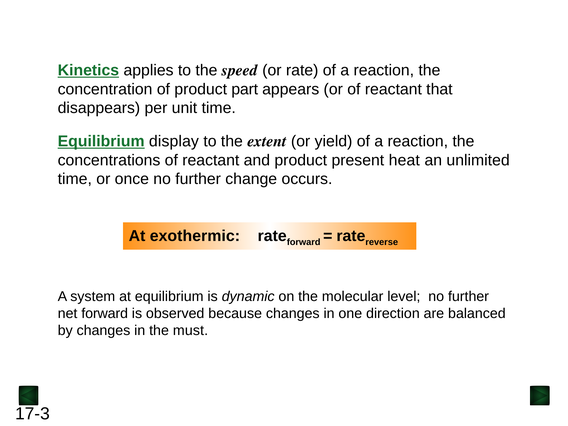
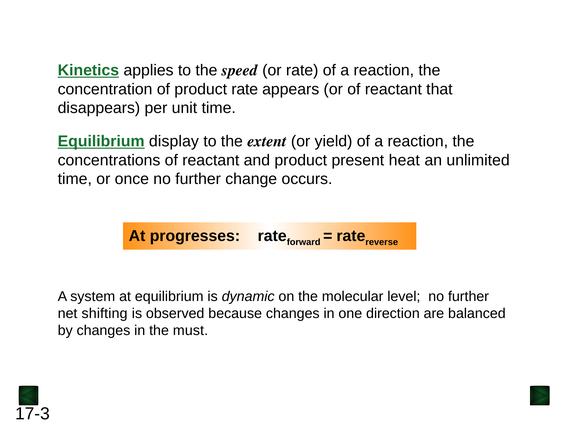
product part: part -> rate
exothermic: exothermic -> progresses
net forward: forward -> shifting
